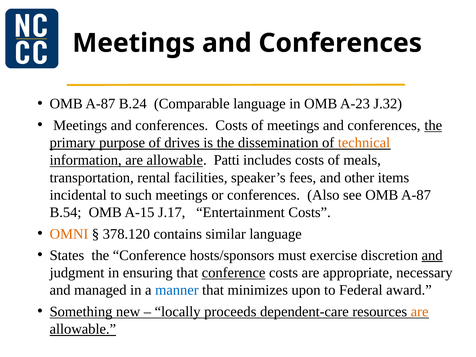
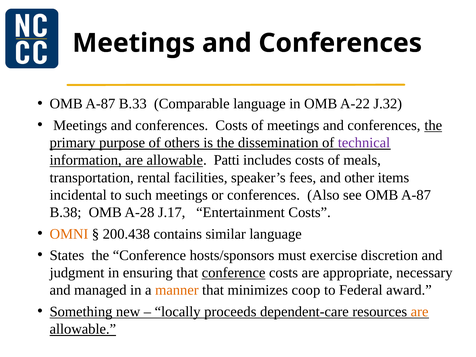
B.24: B.24 -> B.33
A-23: A-23 -> A-22
drives: drives -> others
technical colour: orange -> purple
B.54: B.54 -> B.38
A-15: A-15 -> A-28
378.120: 378.120 -> 200.438
and at (432, 255) underline: present -> none
manner colour: blue -> orange
upon: upon -> coop
